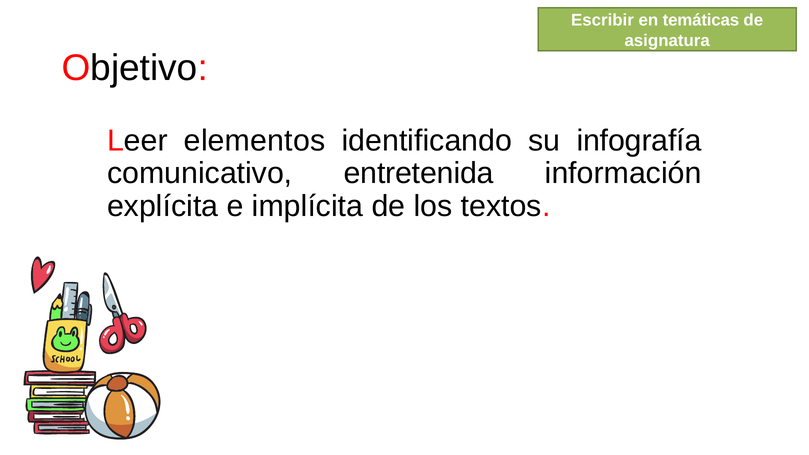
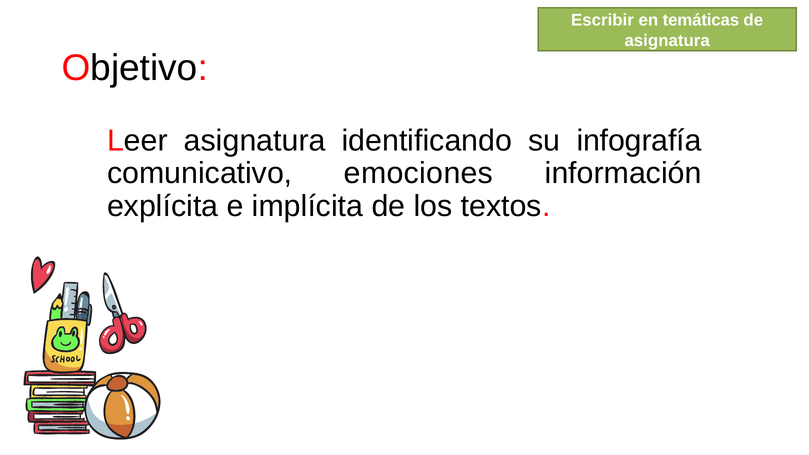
Leer elementos: elementos -> asignatura
entretenida: entretenida -> emociones
